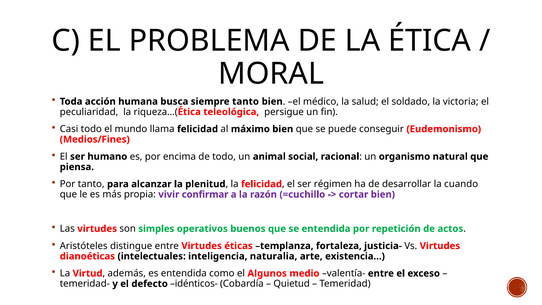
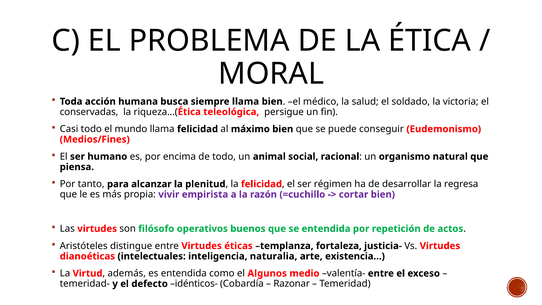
siempre tanto: tanto -> llama
peculiaridad: peculiaridad -> conservadas
cuando: cuando -> regresa
confirmar: confirmar -> empirista
simples: simples -> filósofo
Quietud: Quietud -> Razonar
